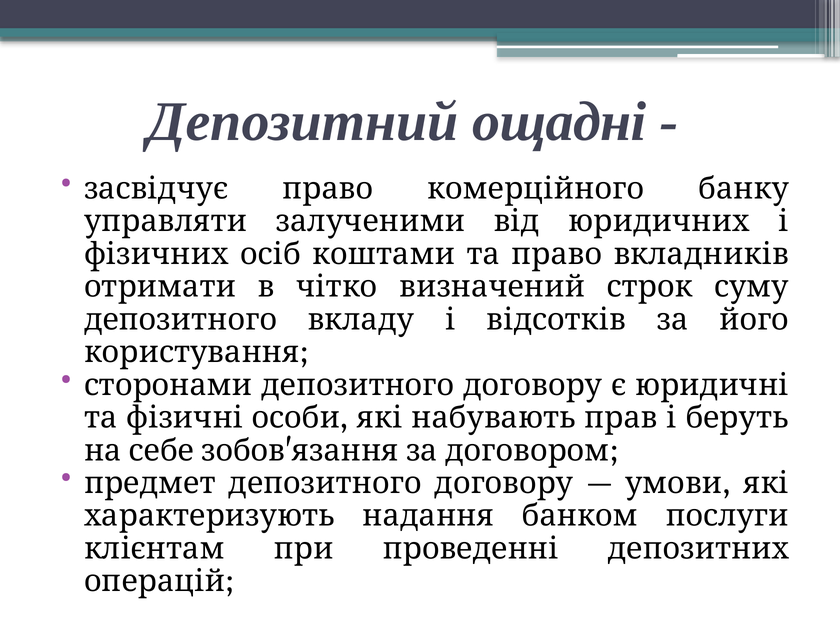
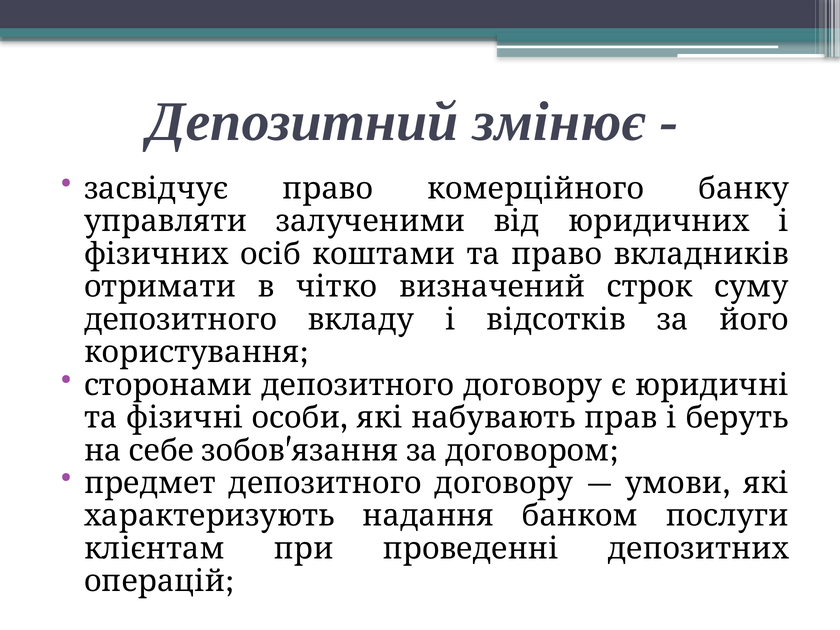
ощадні: ощадні -> змінює
